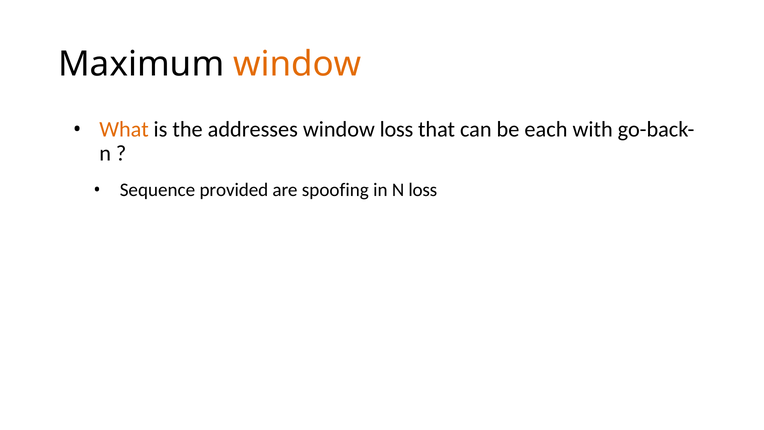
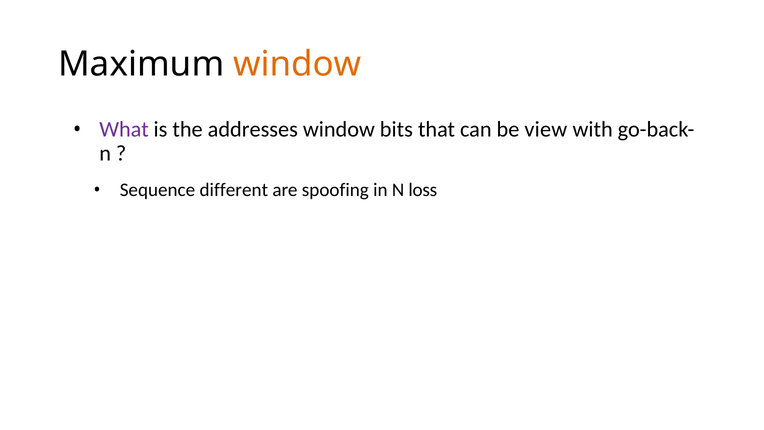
What colour: orange -> purple
window loss: loss -> bits
each: each -> view
provided: provided -> different
